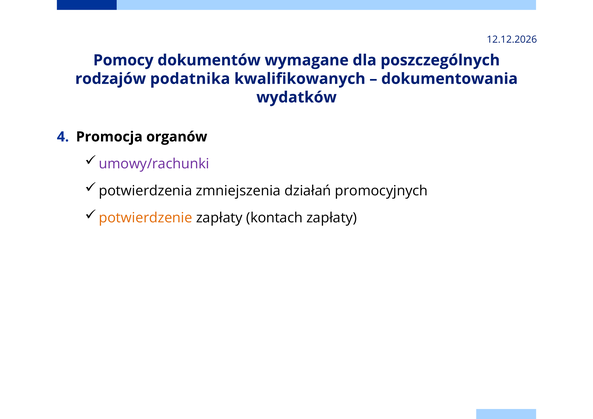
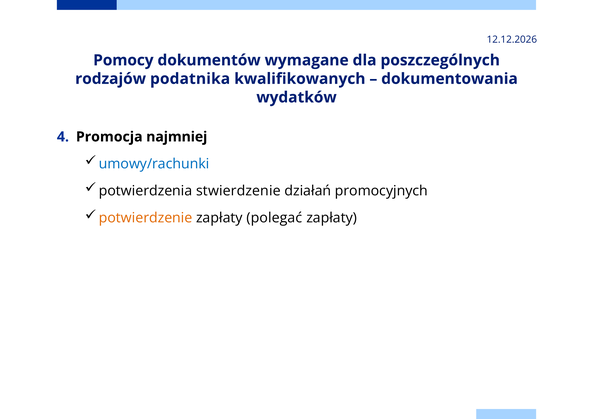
organów: organów -> najmniej
umowy/rachunki colour: purple -> blue
zmniejszenia: zmniejszenia -> stwierdzenie
kontach: kontach -> polegać
